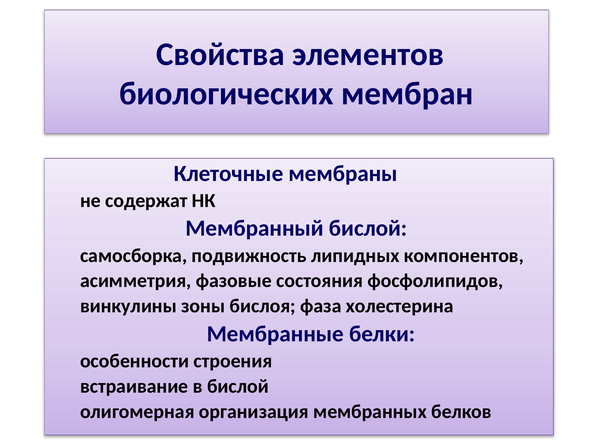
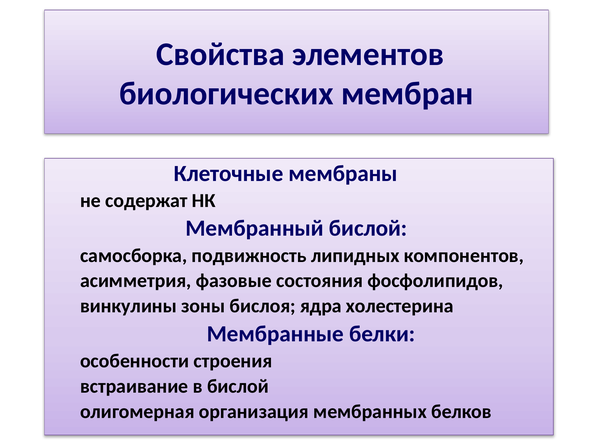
фаза: фаза -> ядра
